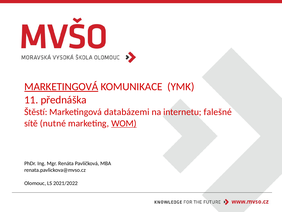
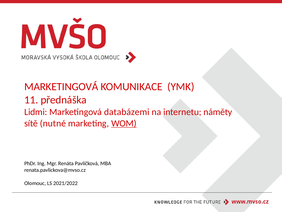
MARKETINGOVÁ at (61, 86) underline: present -> none
Štěstí: Štěstí -> Lidmi
falešné: falešné -> náměty
